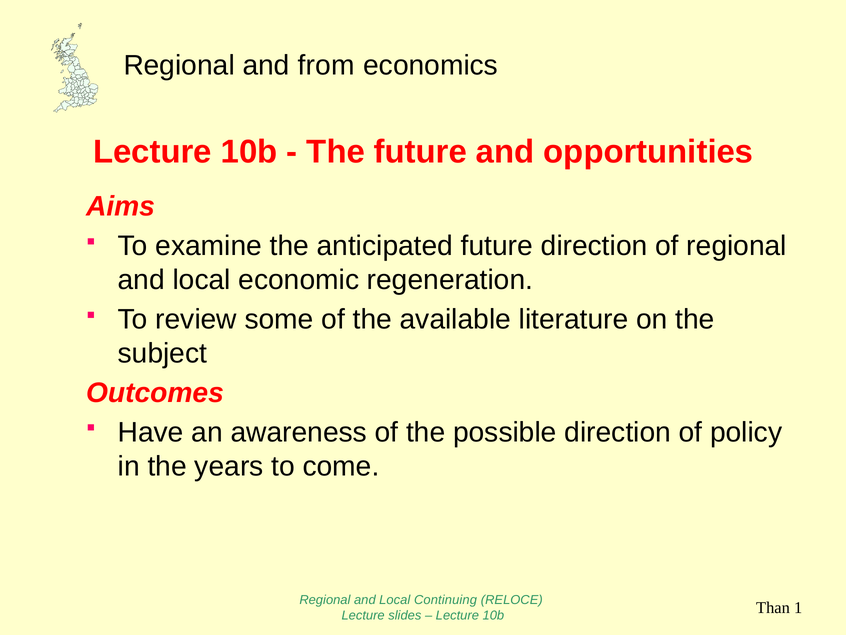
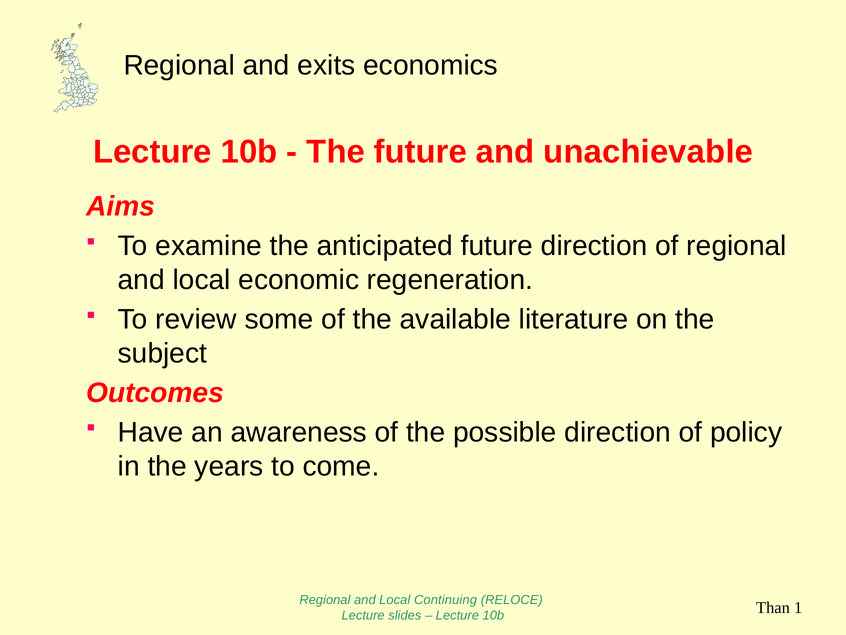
from: from -> exits
opportunities: opportunities -> unachievable
